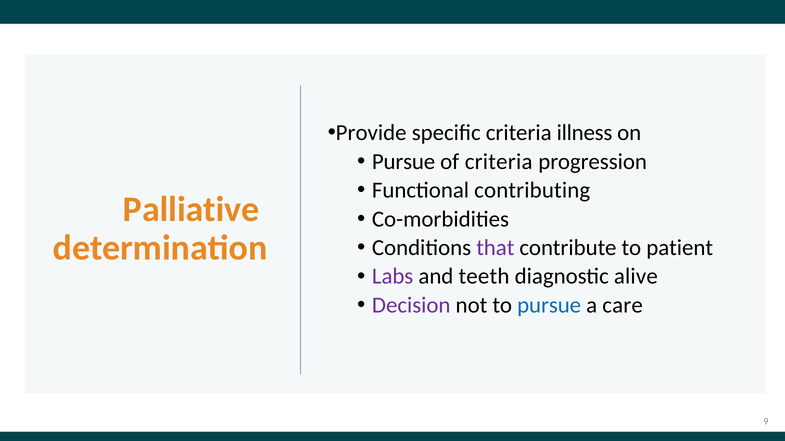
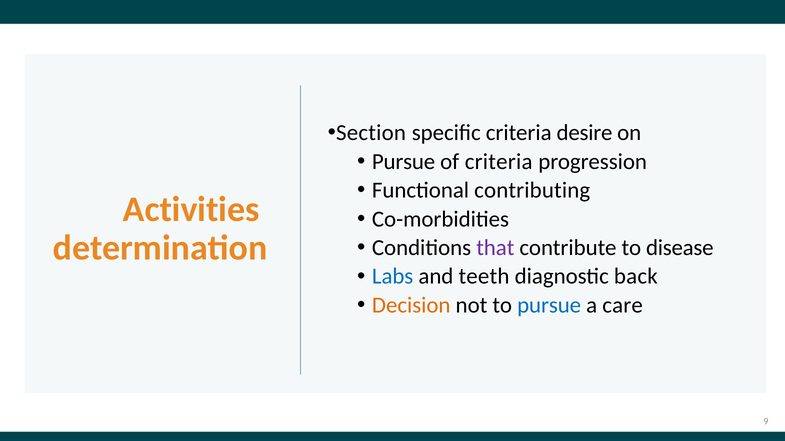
Provide: Provide -> Section
illness: illness -> desire
Palliative: Palliative -> Activities
patient: patient -> disease
Labs colour: purple -> blue
alive: alive -> back
Decision colour: purple -> orange
